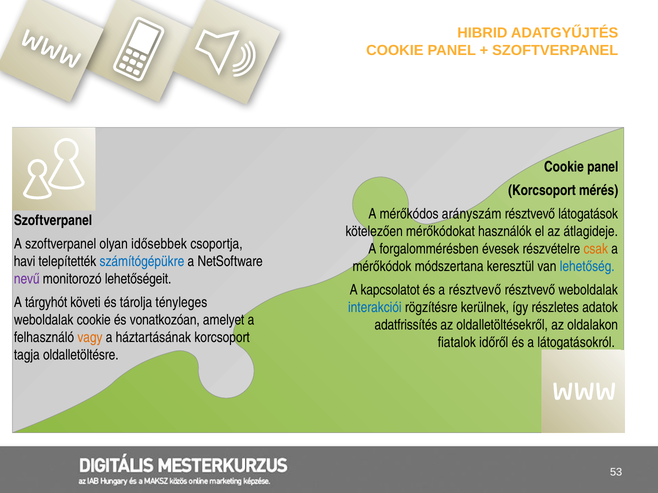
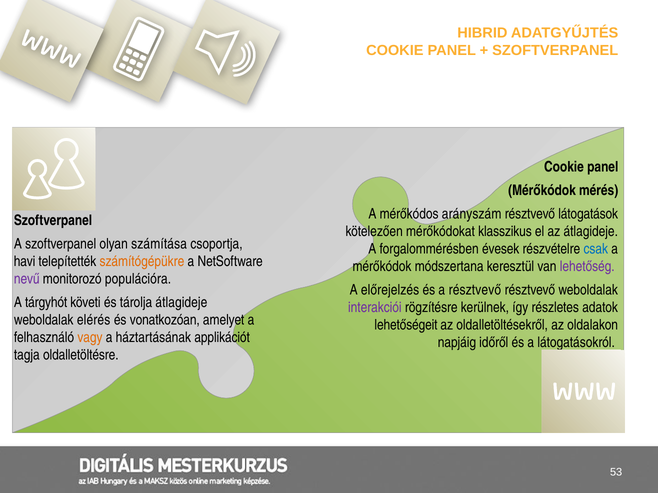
Korcsoport at (542, 191): Korcsoport -> Mérőkódok
használók: használók -> klasszikus
idősebbek: idősebbek -> számítása
csak colour: orange -> blue
számítógépükre colour: blue -> orange
lehetőség colour: blue -> purple
lehetőségeit: lehetőségeit -> populációra
kapcsolatot: kapcsolatot -> előrejelzés
tárolja tényleges: tényleges -> átlagideje
interakciói colour: blue -> purple
weboldalak cookie: cookie -> elérés
adatfrissítés: adatfrissítés -> lehetőségeit
háztartásának korcsoport: korcsoport -> applikációt
fiatalok: fiatalok -> napjáig
